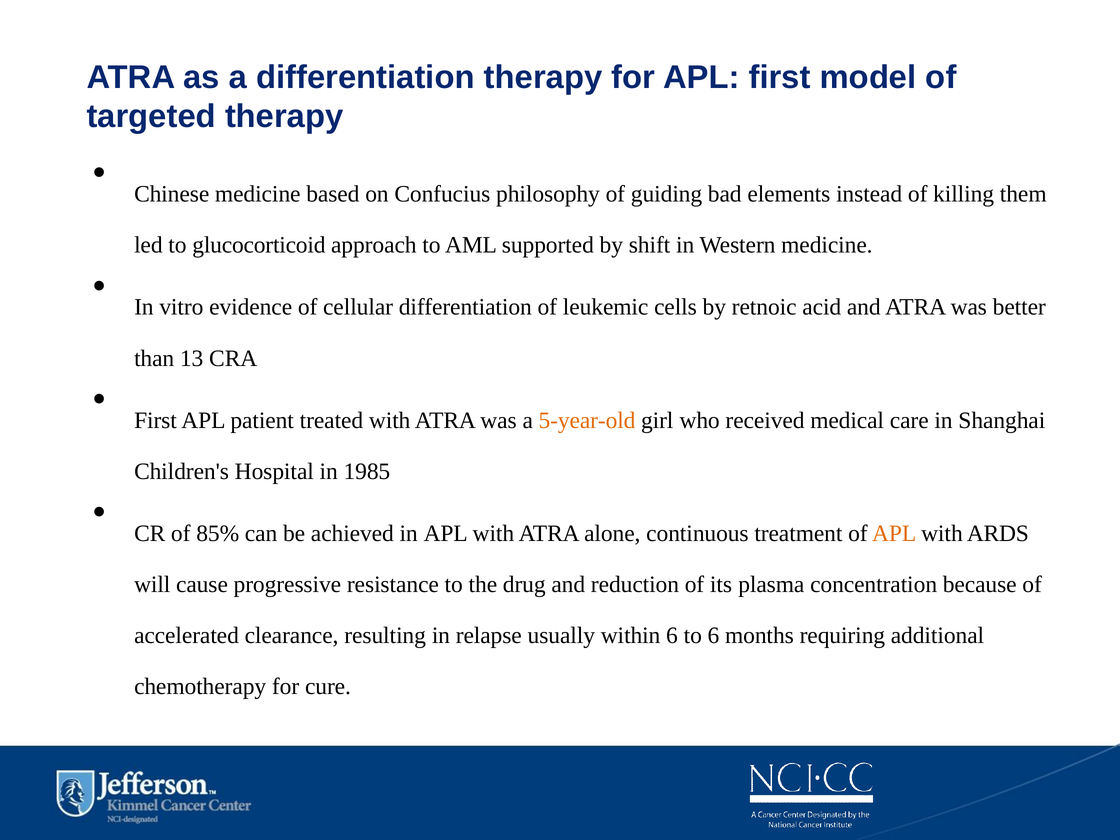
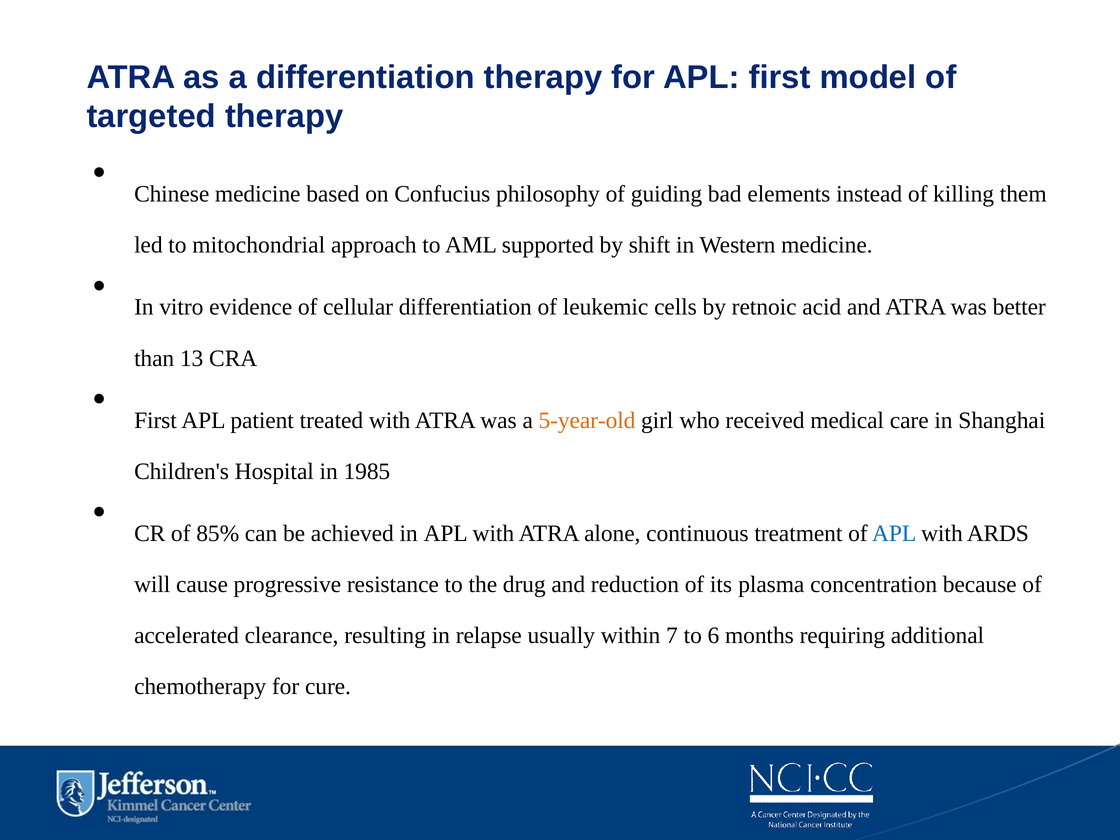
glucocorticoid: glucocorticoid -> mitochondrial
APL at (894, 533) colour: orange -> blue
within 6: 6 -> 7
